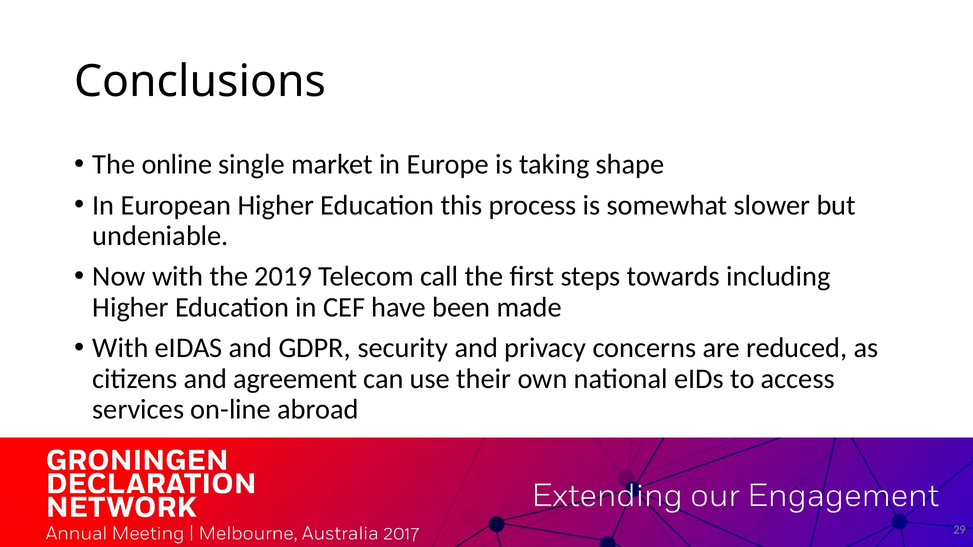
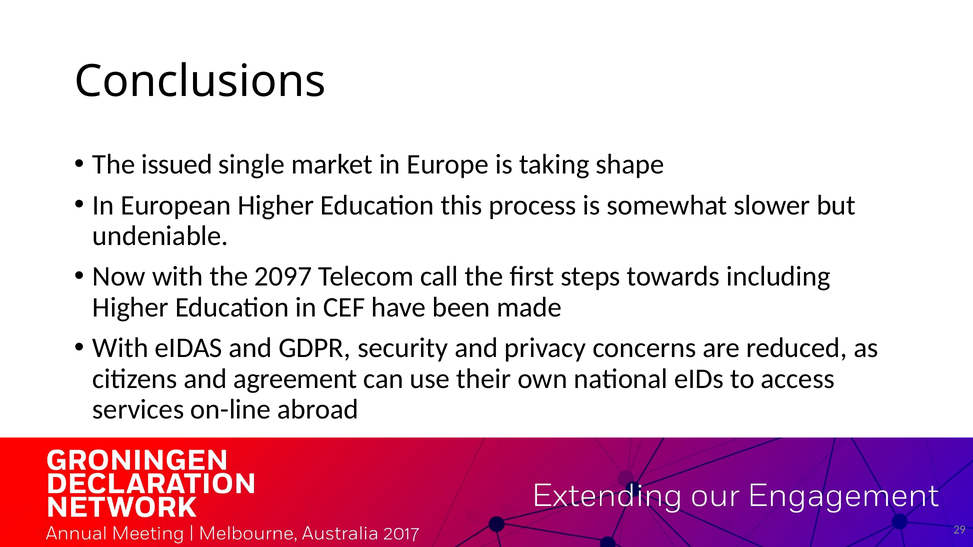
online: online -> issued
2019: 2019 -> 2097
